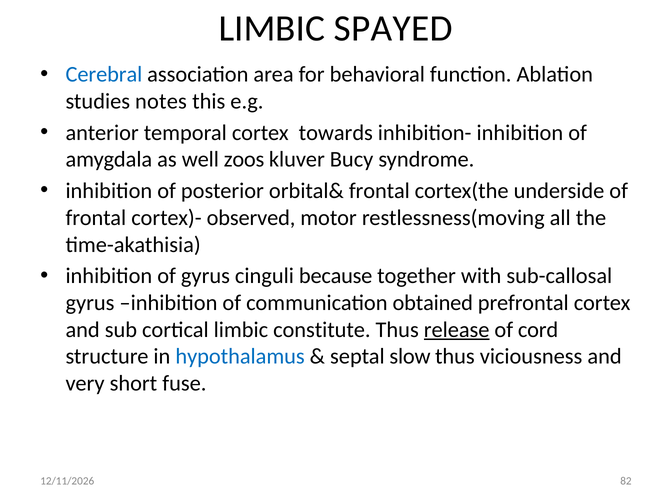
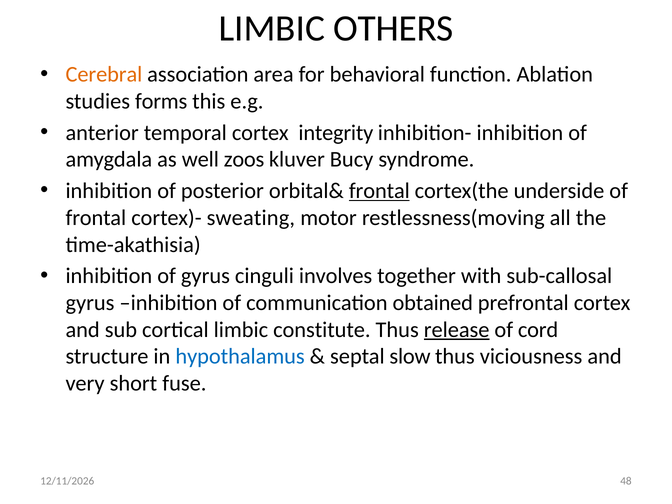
SPAYED: SPAYED -> OTHERS
Cerebral colour: blue -> orange
notes: notes -> forms
towards: towards -> integrity
frontal at (379, 191) underline: none -> present
observed: observed -> sweating
because: because -> involves
82: 82 -> 48
